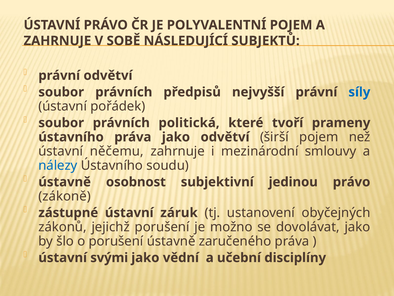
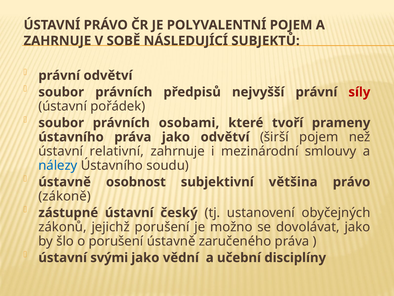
síly colour: blue -> red
politická: politická -> osobami
něčemu: něčemu -> relativní
jedinou: jedinou -> většina
záruk: záruk -> český
